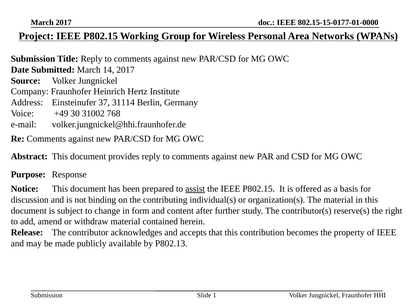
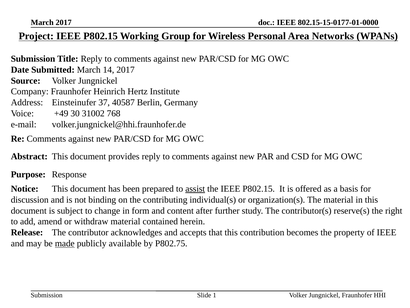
31114: 31114 -> 40587
made underline: none -> present
P802.13: P802.13 -> P802.75
